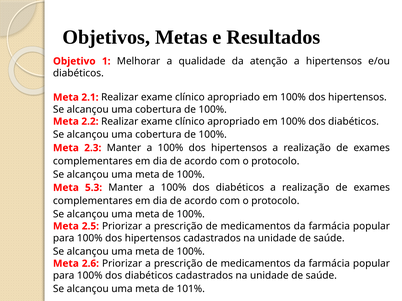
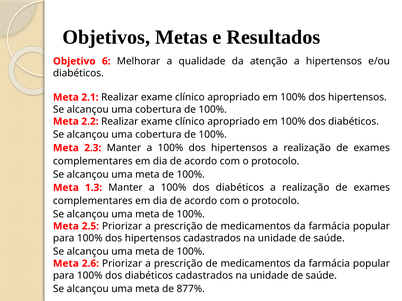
1: 1 -> 6
5.3: 5.3 -> 1.3
101%: 101% -> 877%
